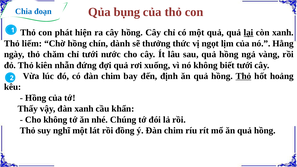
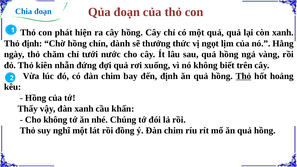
Qủa bụng: bụng -> đoạn
lại underline: present -> none
Thỏ liếm: liếm -> định
biết tưới: tưới -> trên
